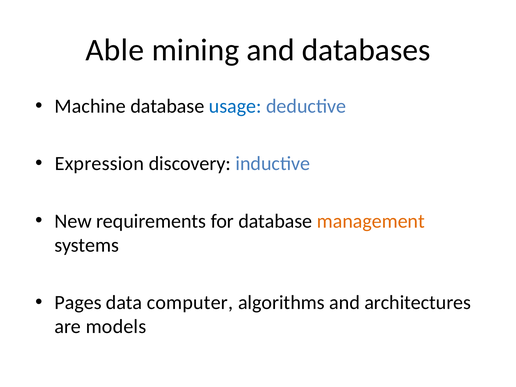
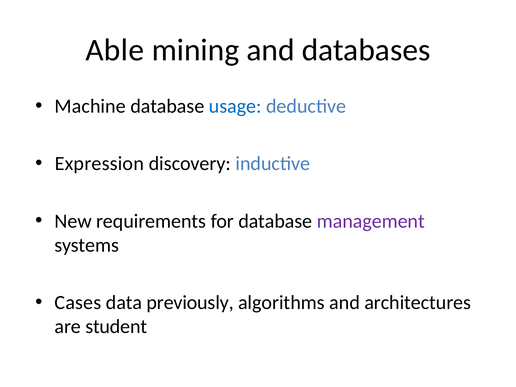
management colour: orange -> purple
Pages: Pages -> Cases
computer: computer -> previously
models: models -> student
